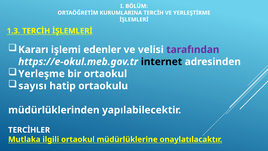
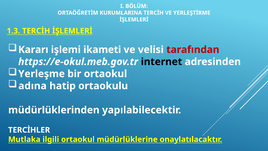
edenler: edenler -> ikameti
tarafından colour: purple -> red
sayısı: sayısı -> adına
